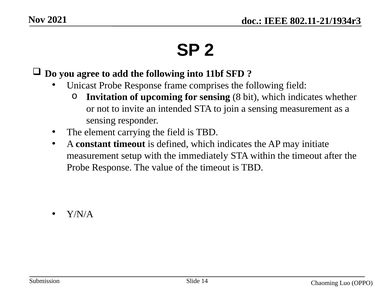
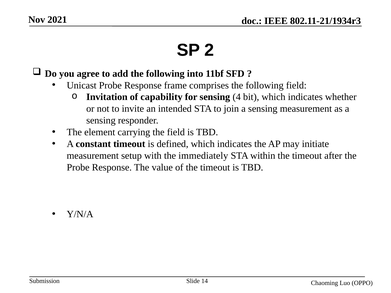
upcoming: upcoming -> capability
8: 8 -> 4
